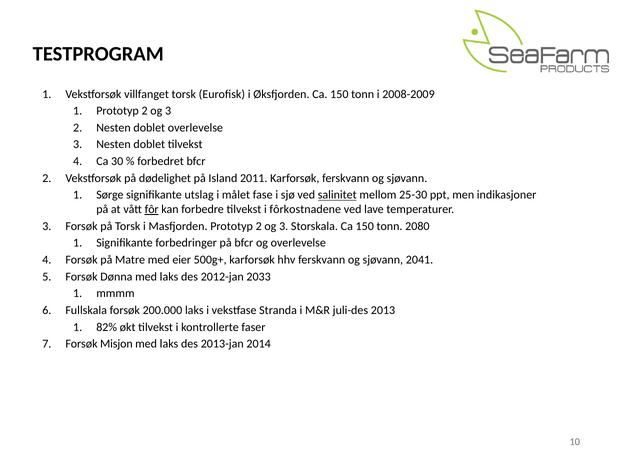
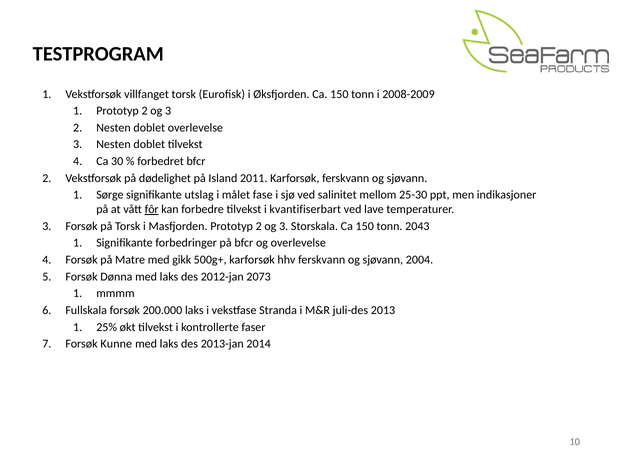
salinitet underline: present -> none
fôrkostnadene: fôrkostnadene -> kvantifiserbart
2080: 2080 -> 2043
eier: eier -> gikk
2041: 2041 -> 2004
2033: 2033 -> 2073
82%: 82% -> 25%
Misjon: Misjon -> Kunne
